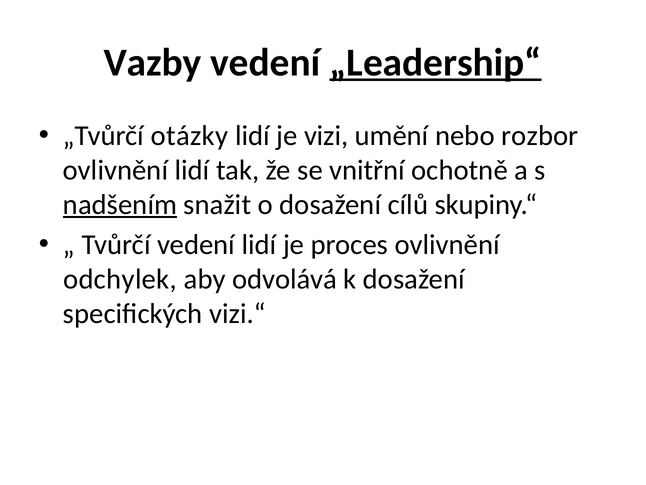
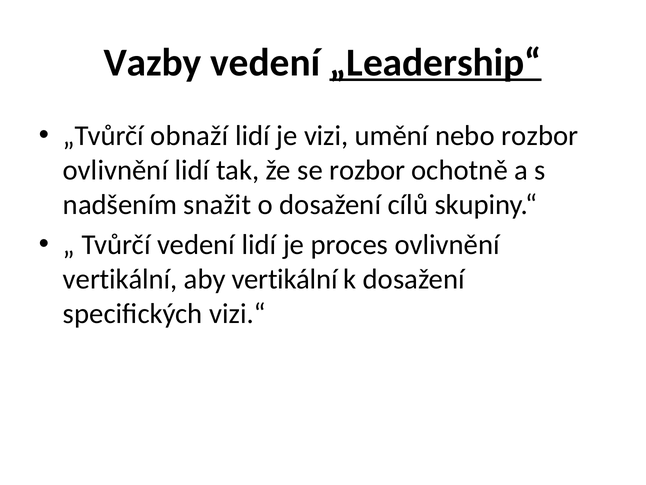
otázky: otázky -> obnaží
se vnitřní: vnitřní -> rozbor
nadšením underline: present -> none
odchylek at (120, 279): odchylek -> vertikální
aby odvolává: odvolává -> vertikální
